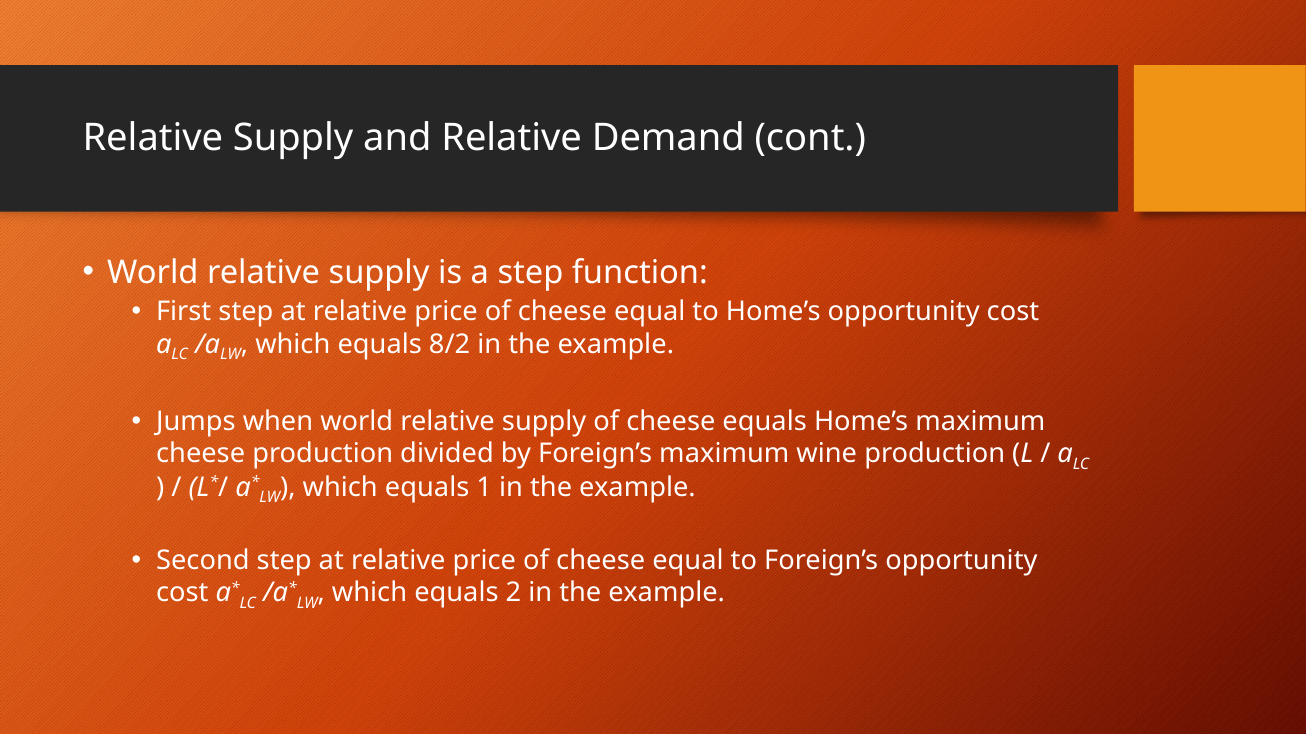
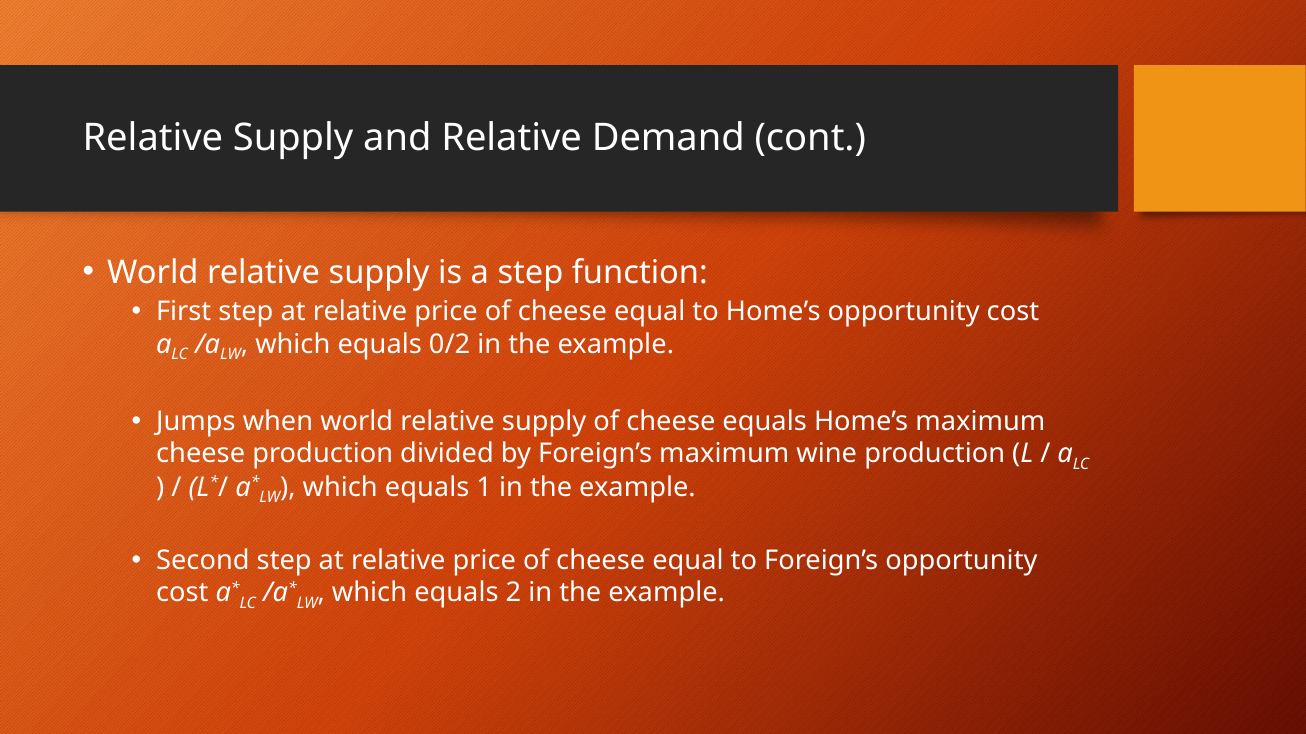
8/2: 8/2 -> 0/2
